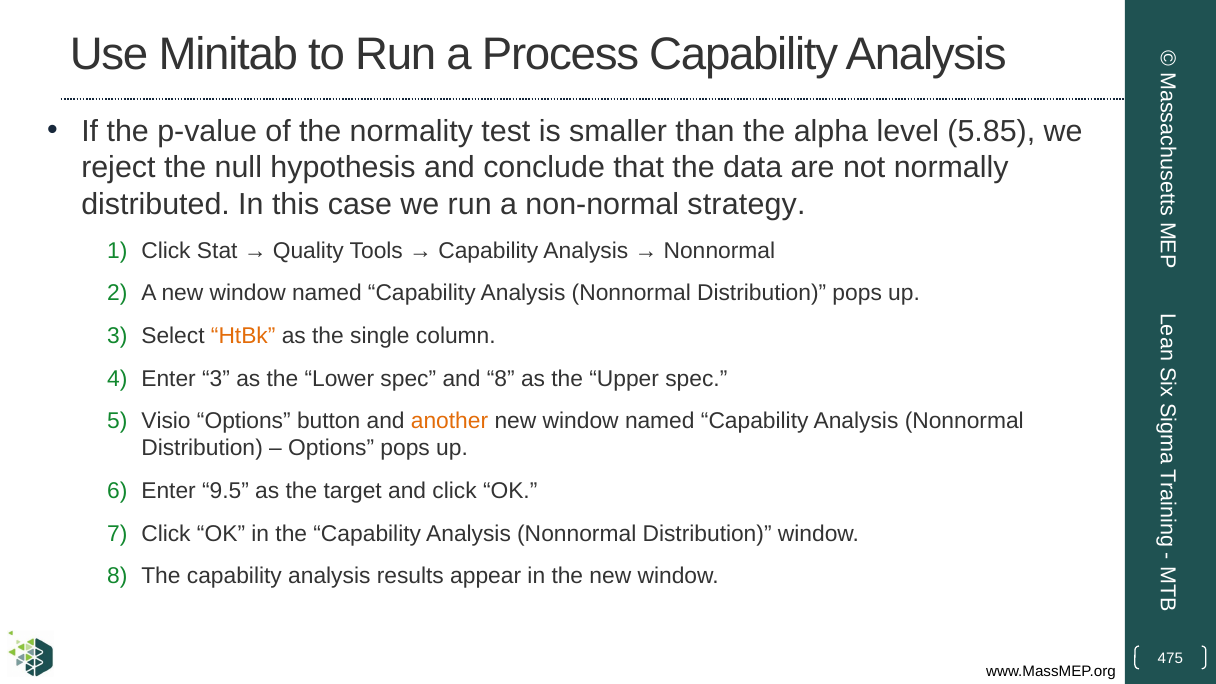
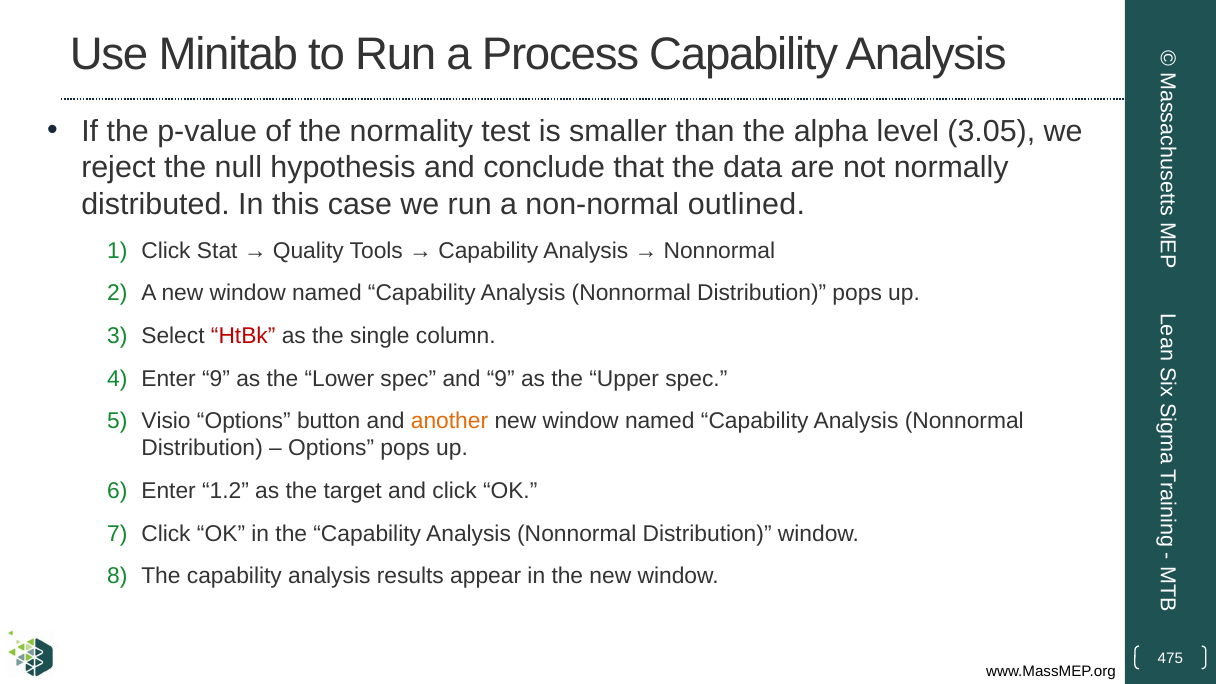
5.85: 5.85 -> 3.05
strategy: strategy -> outlined
HtBk colour: orange -> red
Enter 3: 3 -> 9
and 8: 8 -> 9
9.5: 9.5 -> 1.2
